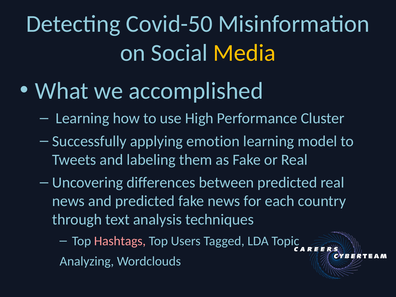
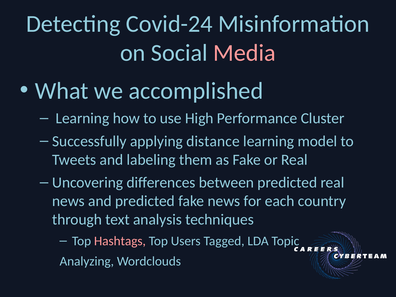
Covid-50: Covid-50 -> Covid-24
Media colour: yellow -> pink
emotion: emotion -> distance
